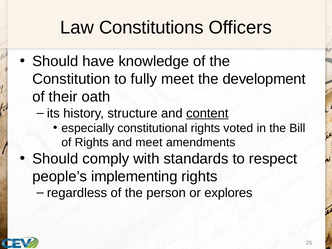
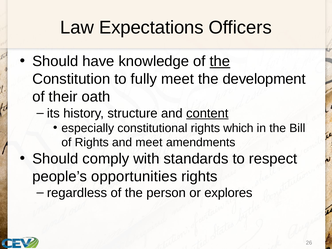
Constitutions: Constitutions -> Expectations
the at (220, 61) underline: none -> present
voted: voted -> which
implementing: implementing -> opportunities
